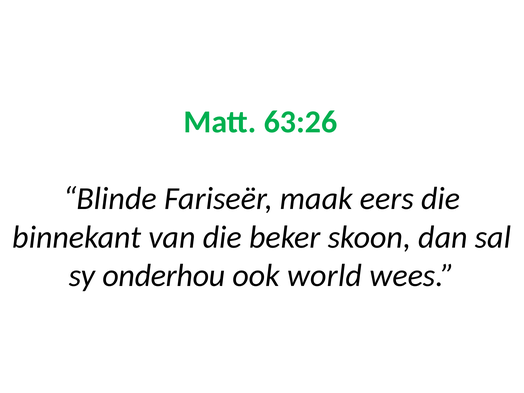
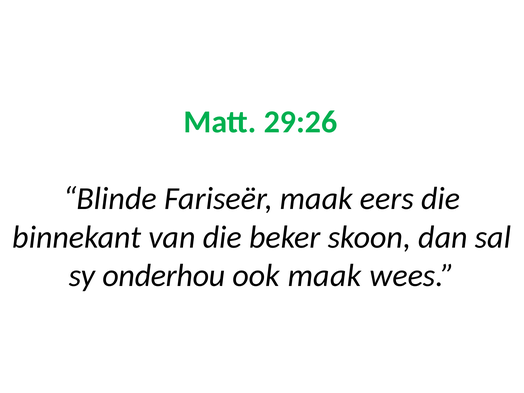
63:26: 63:26 -> 29:26
ook world: world -> maak
